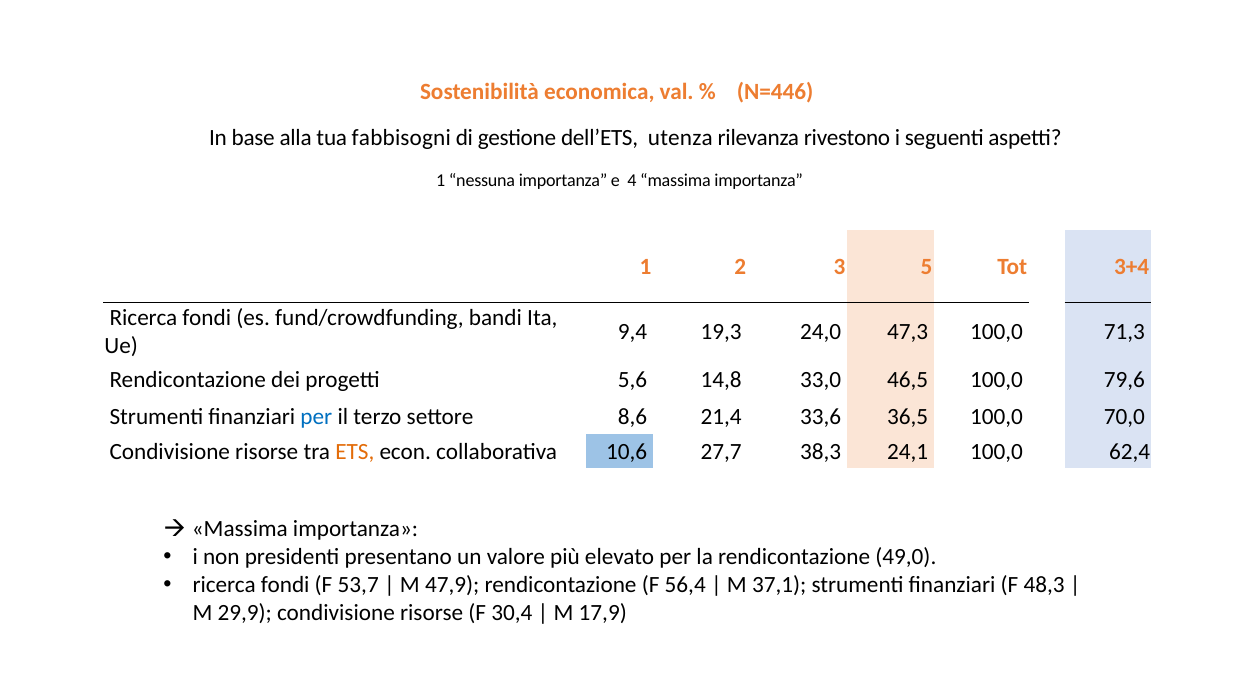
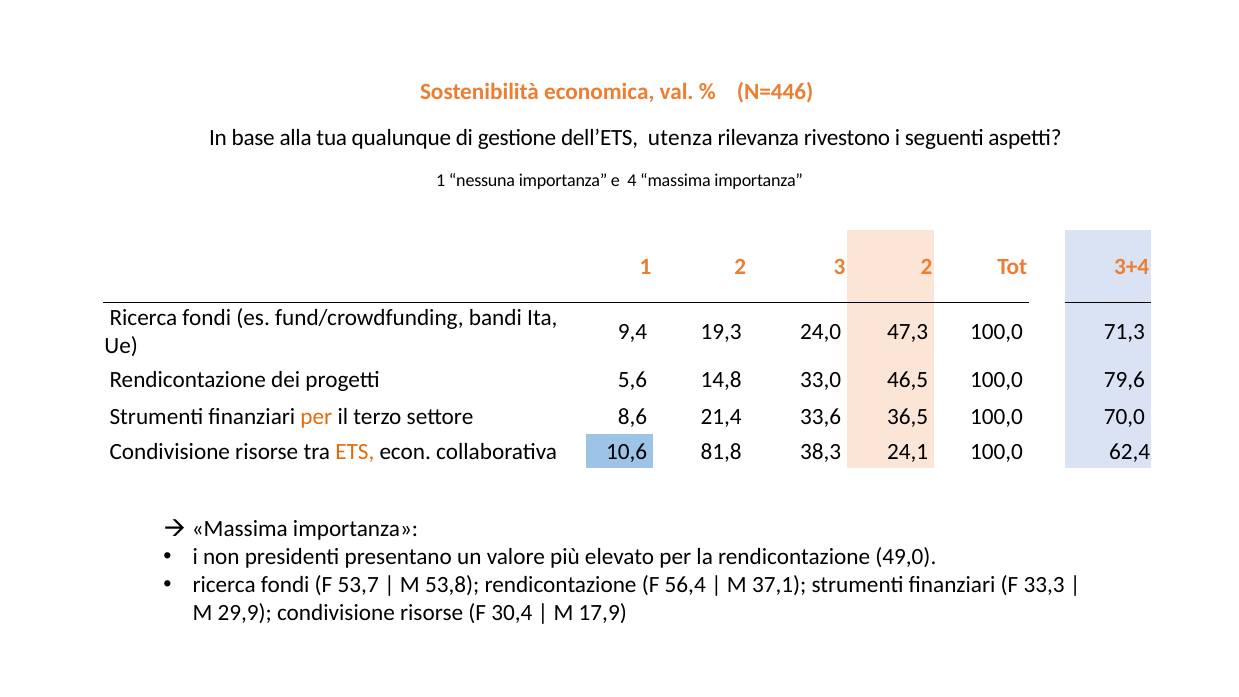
fabbisogni: fabbisogni -> qualunque
3 5: 5 -> 2
per at (316, 417) colour: blue -> orange
27,7: 27,7 -> 81,8
47,9: 47,9 -> 53,8
48,3: 48,3 -> 33,3
